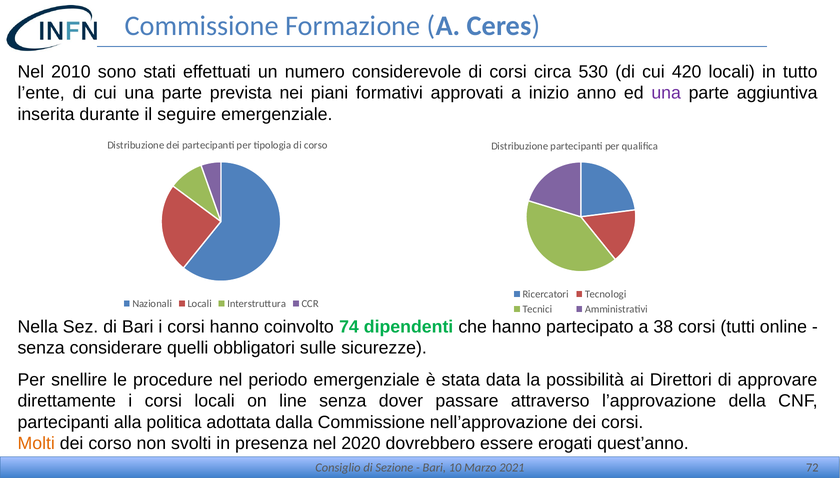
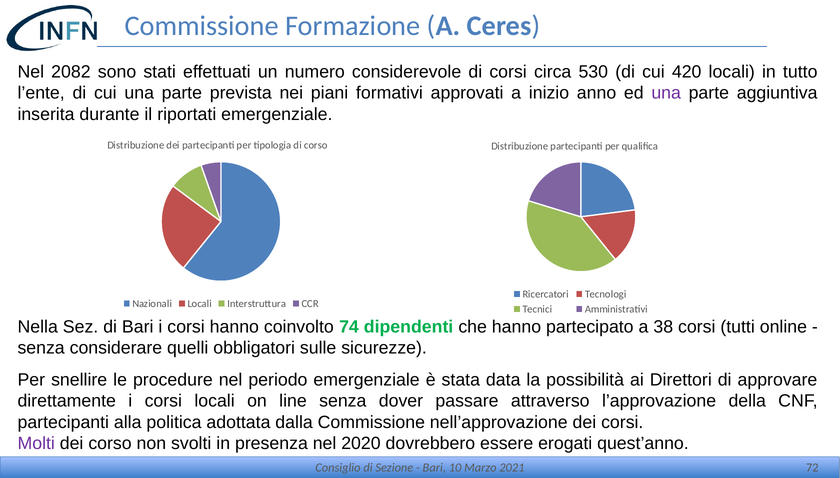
2010: 2010 -> 2082
seguire: seguire -> riportati
Molti colour: orange -> purple
